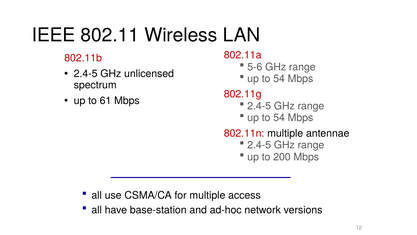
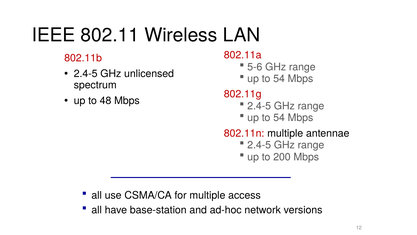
61: 61 -> 48
